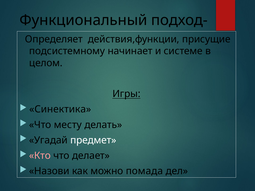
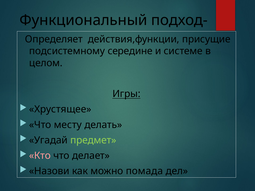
начинает: начинает -> середине
Синектика: Синектика -> Хрустящее
предмет colour: white -> light green
